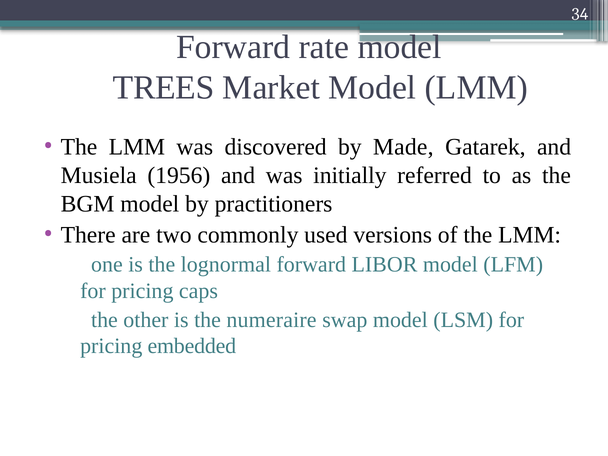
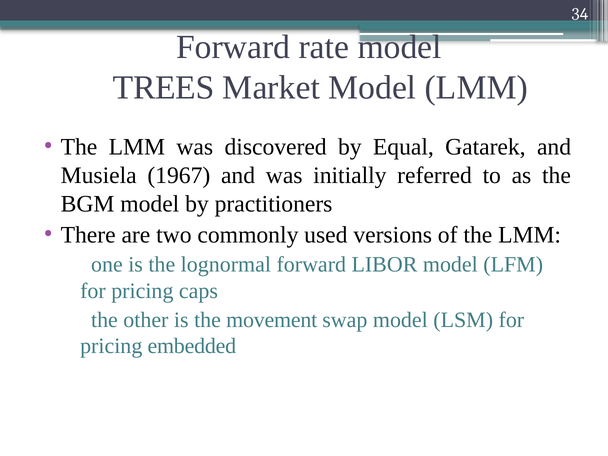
Made: Made -> Equal
1956: 1956 -> 1967
numeraire: numeraire -> movement
